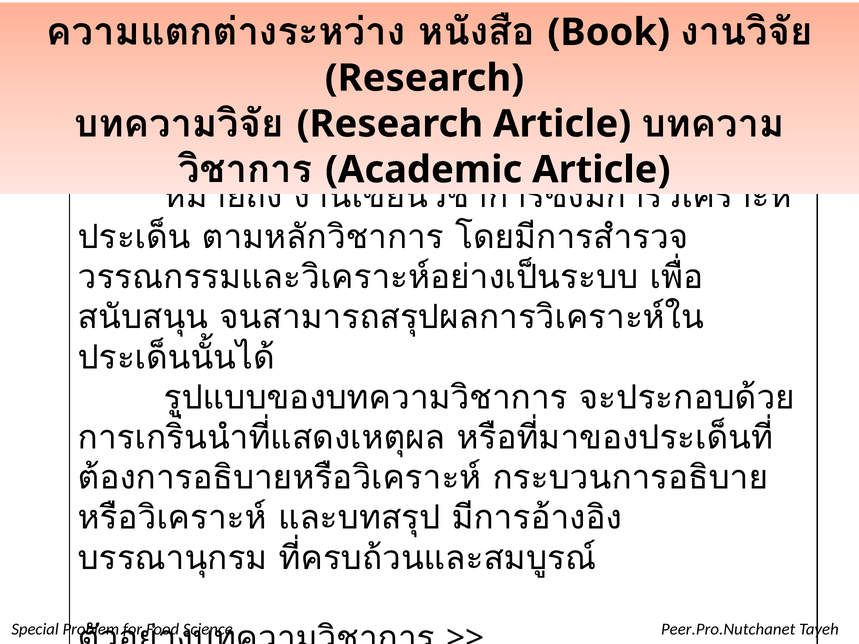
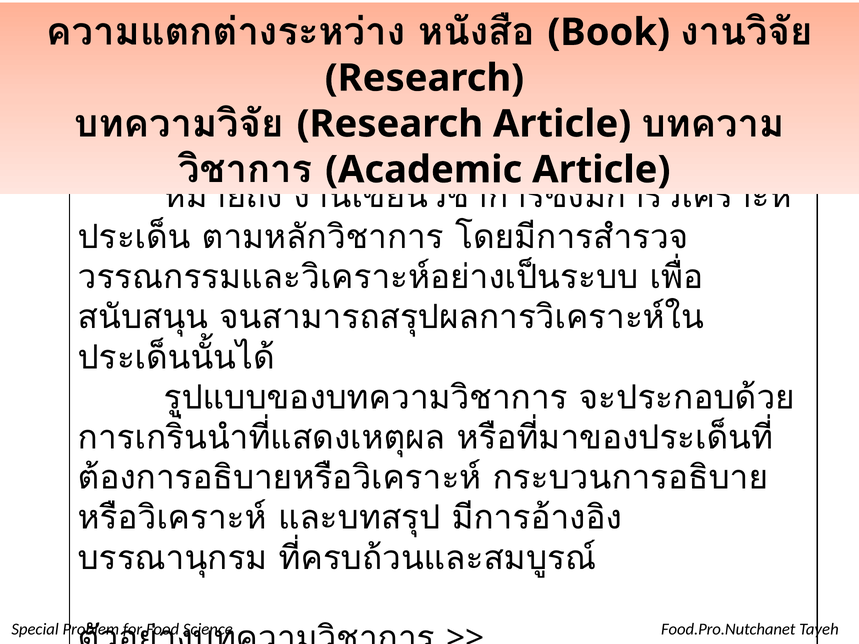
Peer.Pro.Nutchanet: Peer.Pro.Nutchanet -> Food.Pro.Nutchanet
